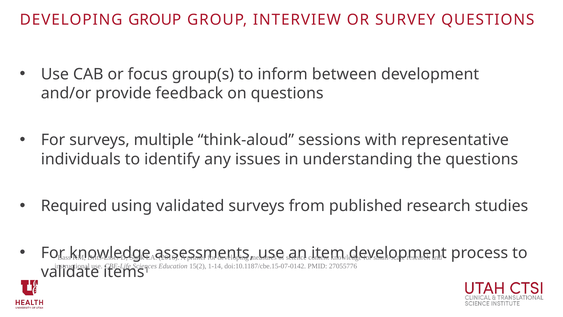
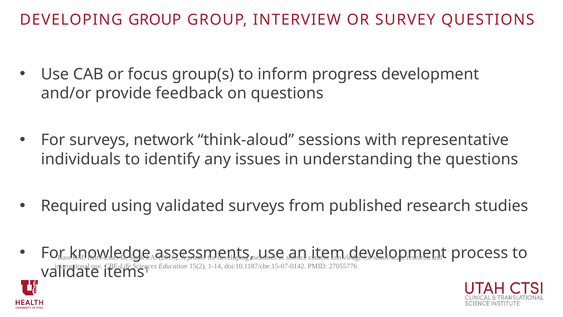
between: between -> progress
multiple: multiple -> network
